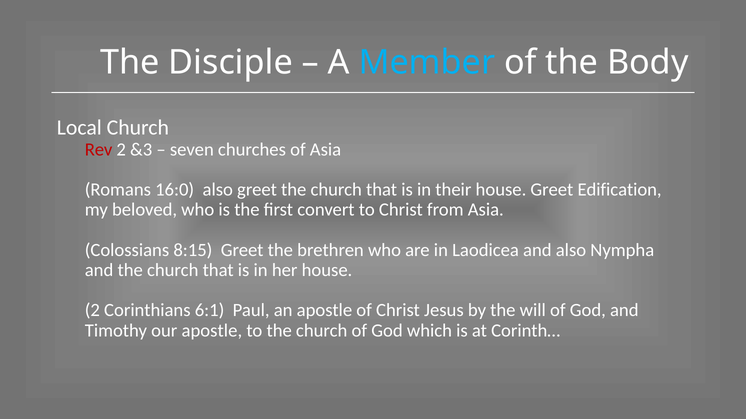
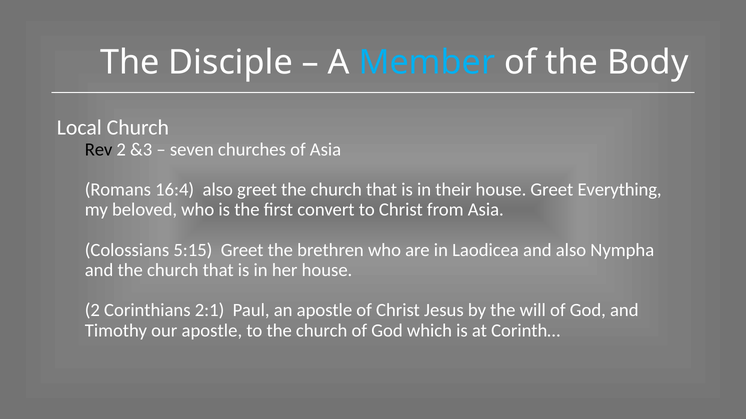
Rev colour: red -> black
16:0: 16:0 -> 16:4
Edification: Edification -> Everything
8:15: 8:15 -> 5:15
6:1: 6:1 -> 2:1
